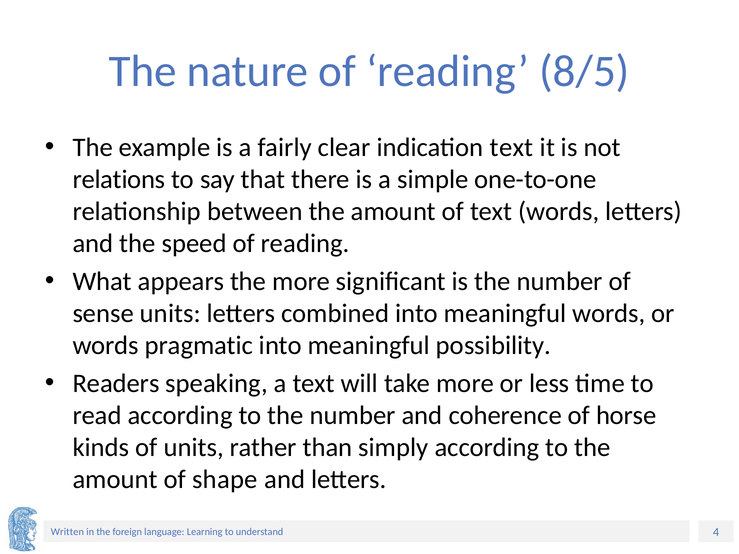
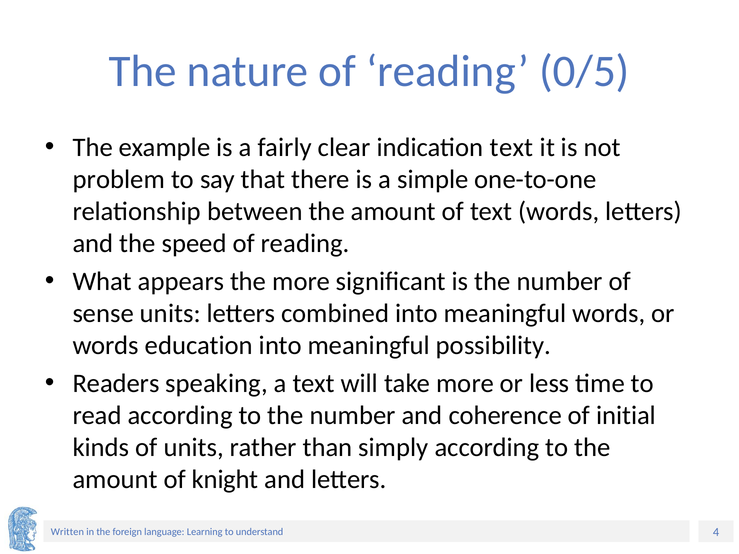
8/5: 8/5 -> 0/5
relations: relations -> problem
pragmatic: pragmatic -> education
horse: horse -> initial
shape: shape -> knight
